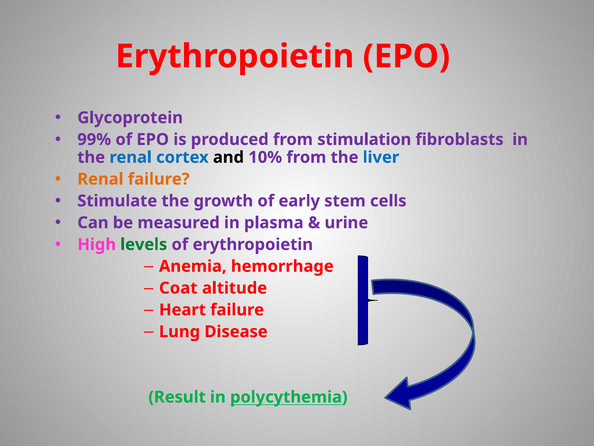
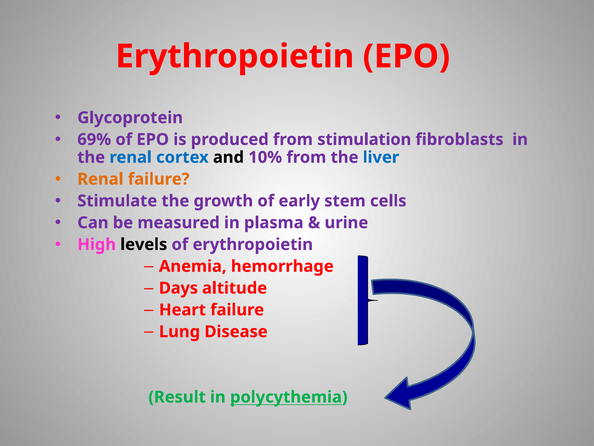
99%: 99% -> 69%
levels colour: green -> black
Coat: Coat -> Days
